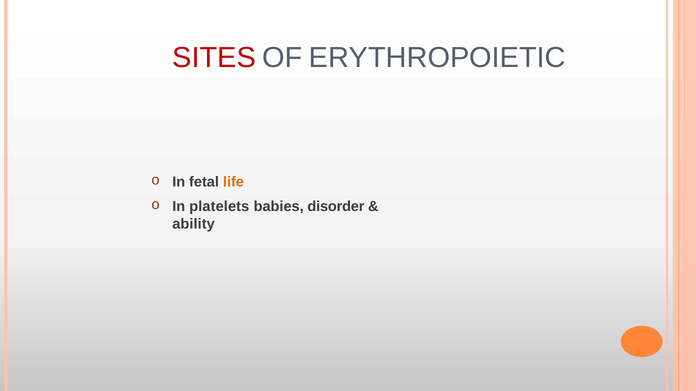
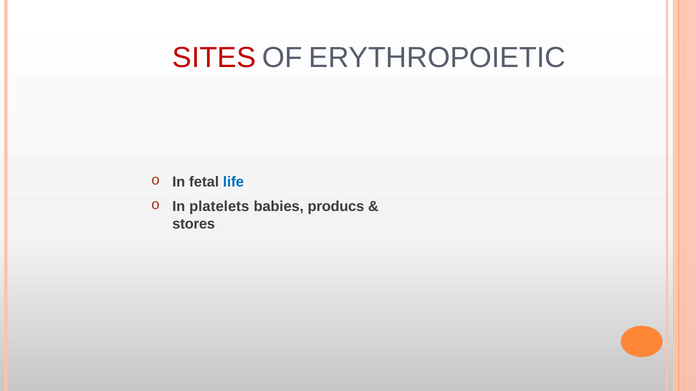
life colour: orange -> blue
disorder: disorder -> producs
ability: ability -> stores
